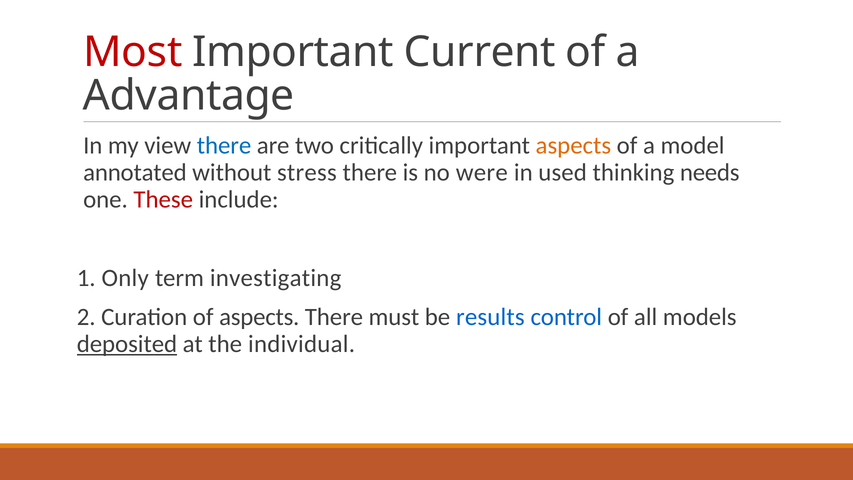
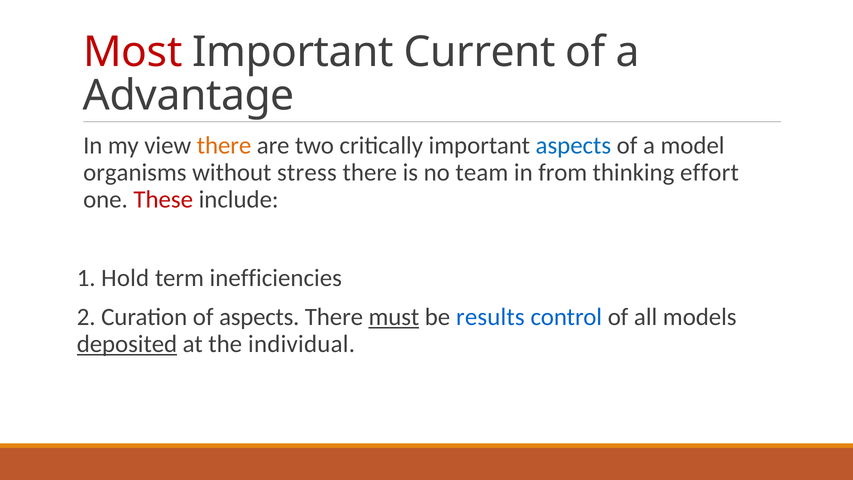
there at (224, 146) colour: blue -> orange
aspects at (573, 146) colour: orange -> blue
annotated: annotated -> organisms
were: were -> team
used: used -> from
needs: needs -> effort
Only: Only -> Hold
investigating: investigating -> inefficiencies
must underline: none -> present
